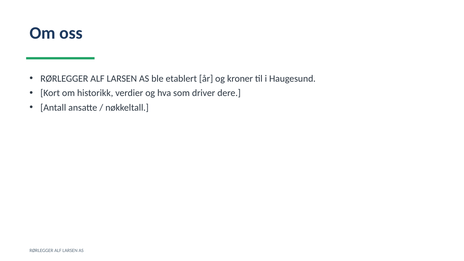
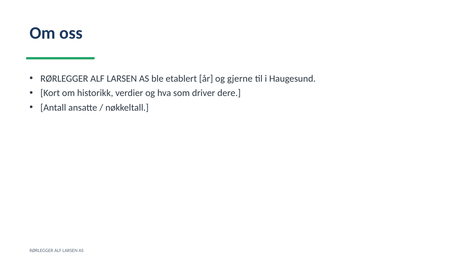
kroner: kroner -> gjerne
